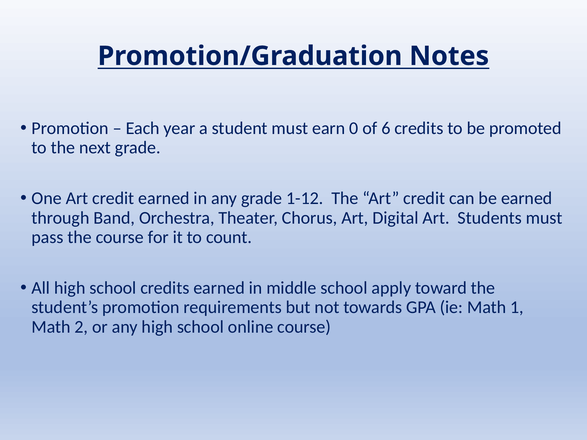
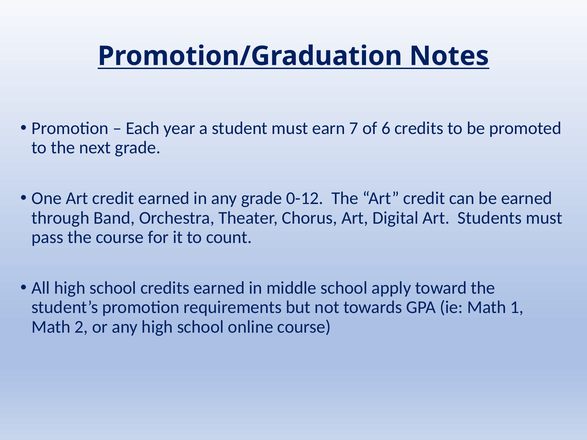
0: 0 -> 7
1-12: 1-12 -> 0-12
